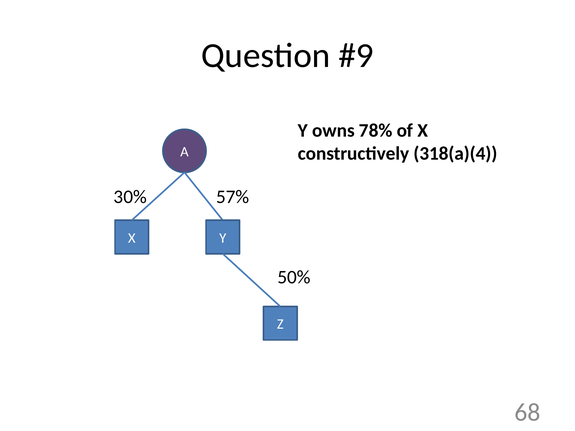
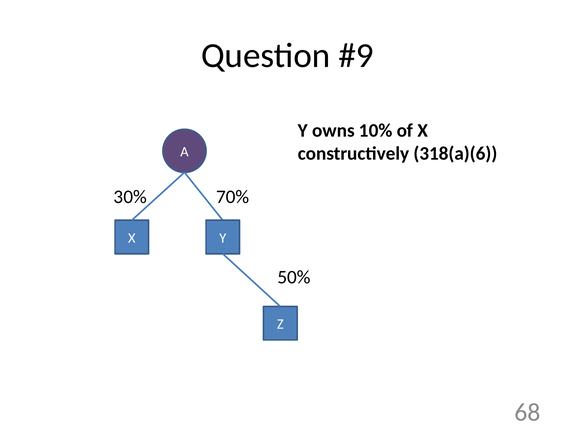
78%: 78% -> 10%
318(a)(4: 318(a)(4 -> 318(a)(6
57%: 57% -> 70%
